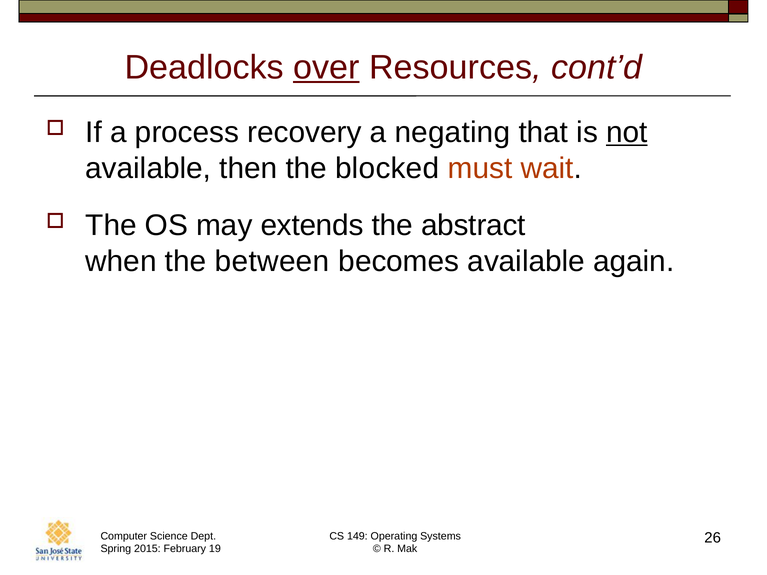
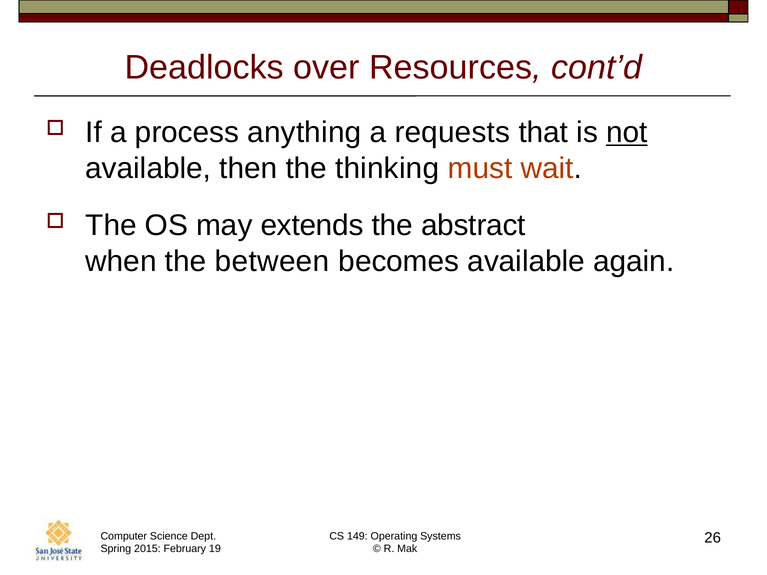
over underline: present -> none
recovery: recovery -> anything
negating: negating -> requests
blocked: blocked -> thinking
